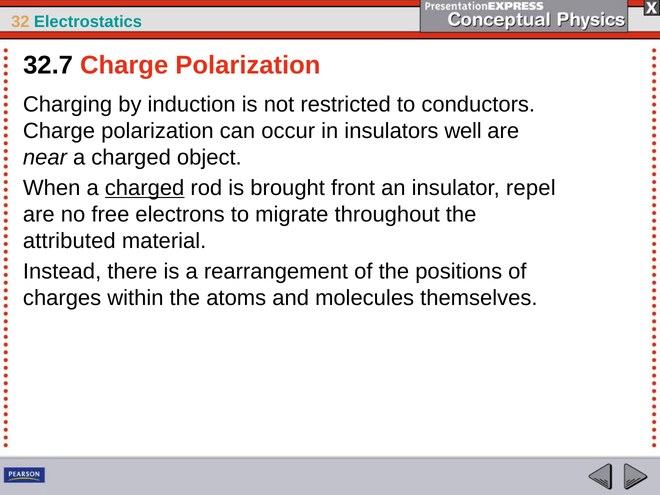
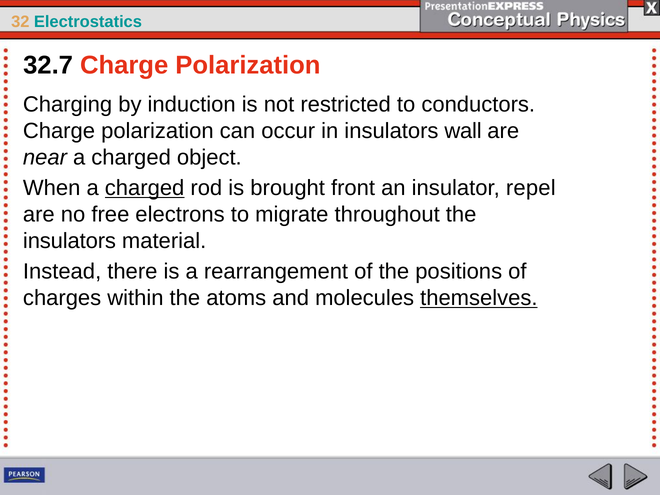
well: well -> wall
attributed at (69, 241): attributed -> insulators
themselves underline: none -> present
